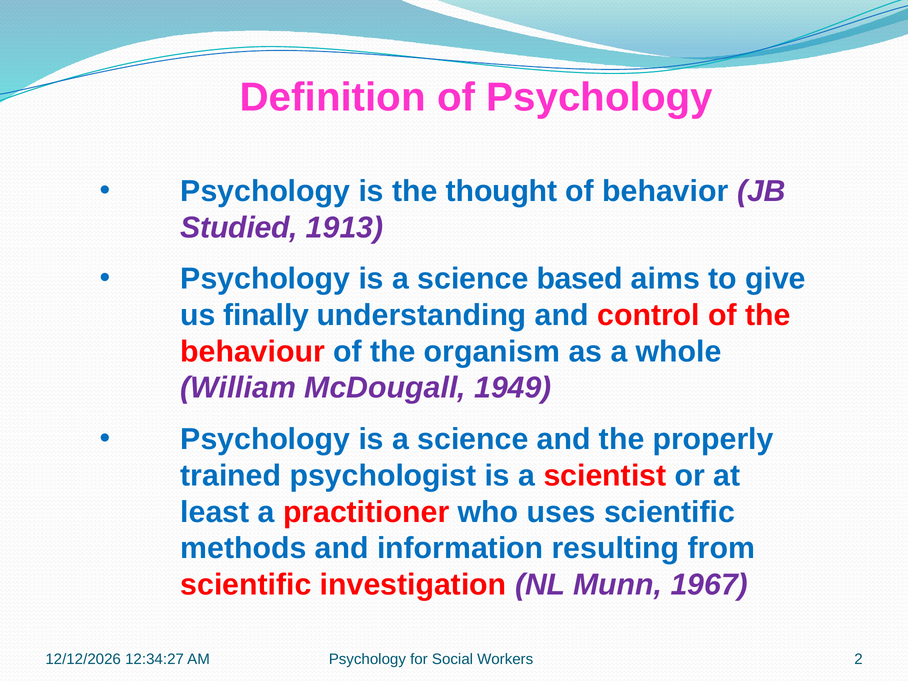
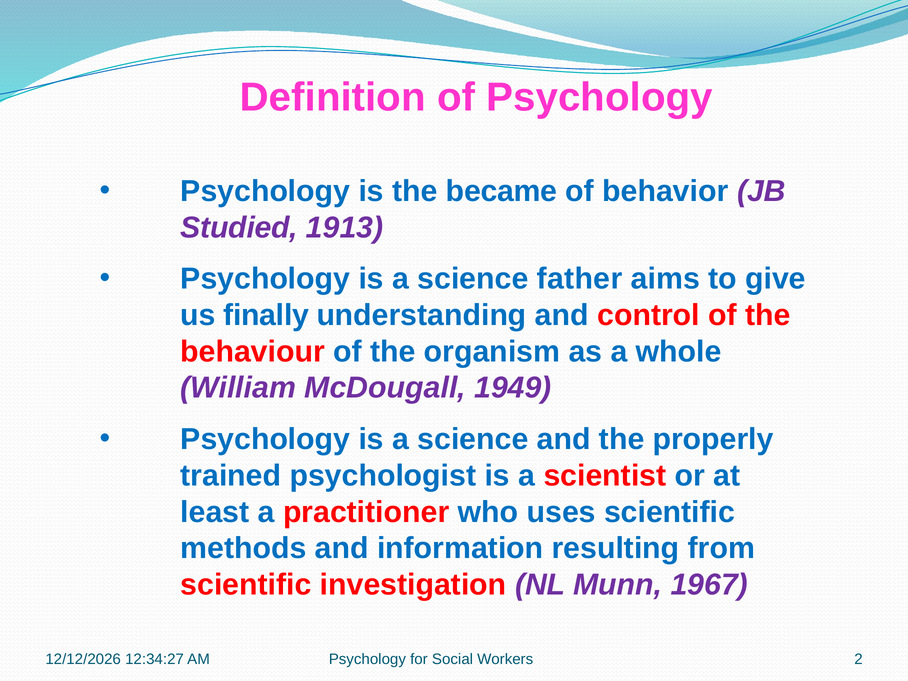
thought: thought -> became
based: based -> father
